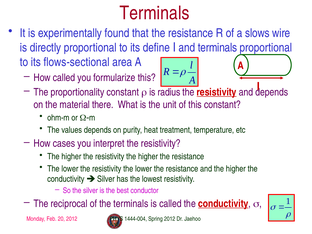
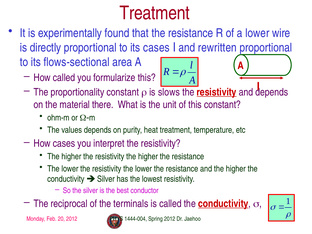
Terminals at (155, 13): Terminals -> Treatment
a slows: slows -> lower
its define: define -> cases
and terminals: terminals -> rewritten
radius: radius -> slows
